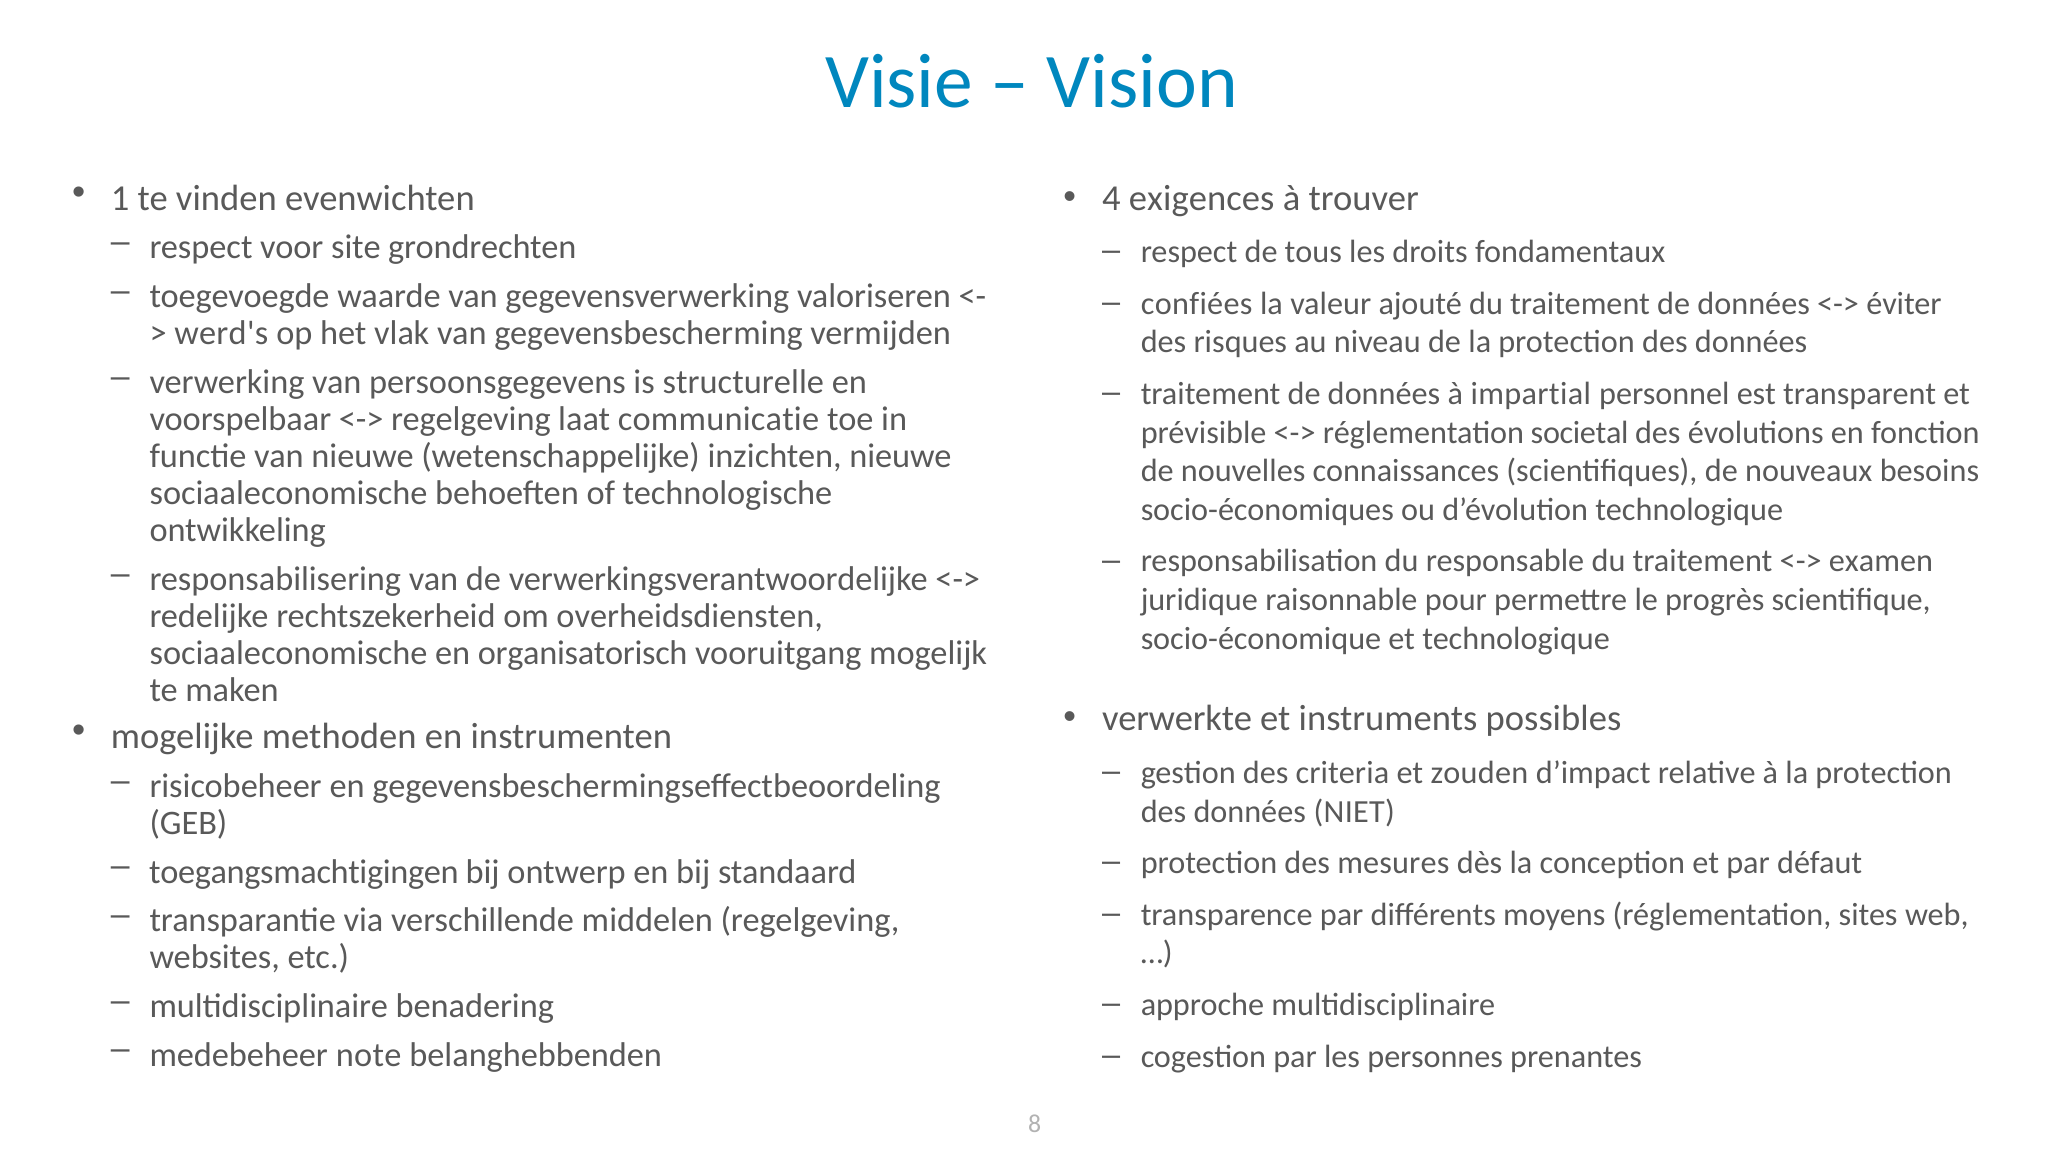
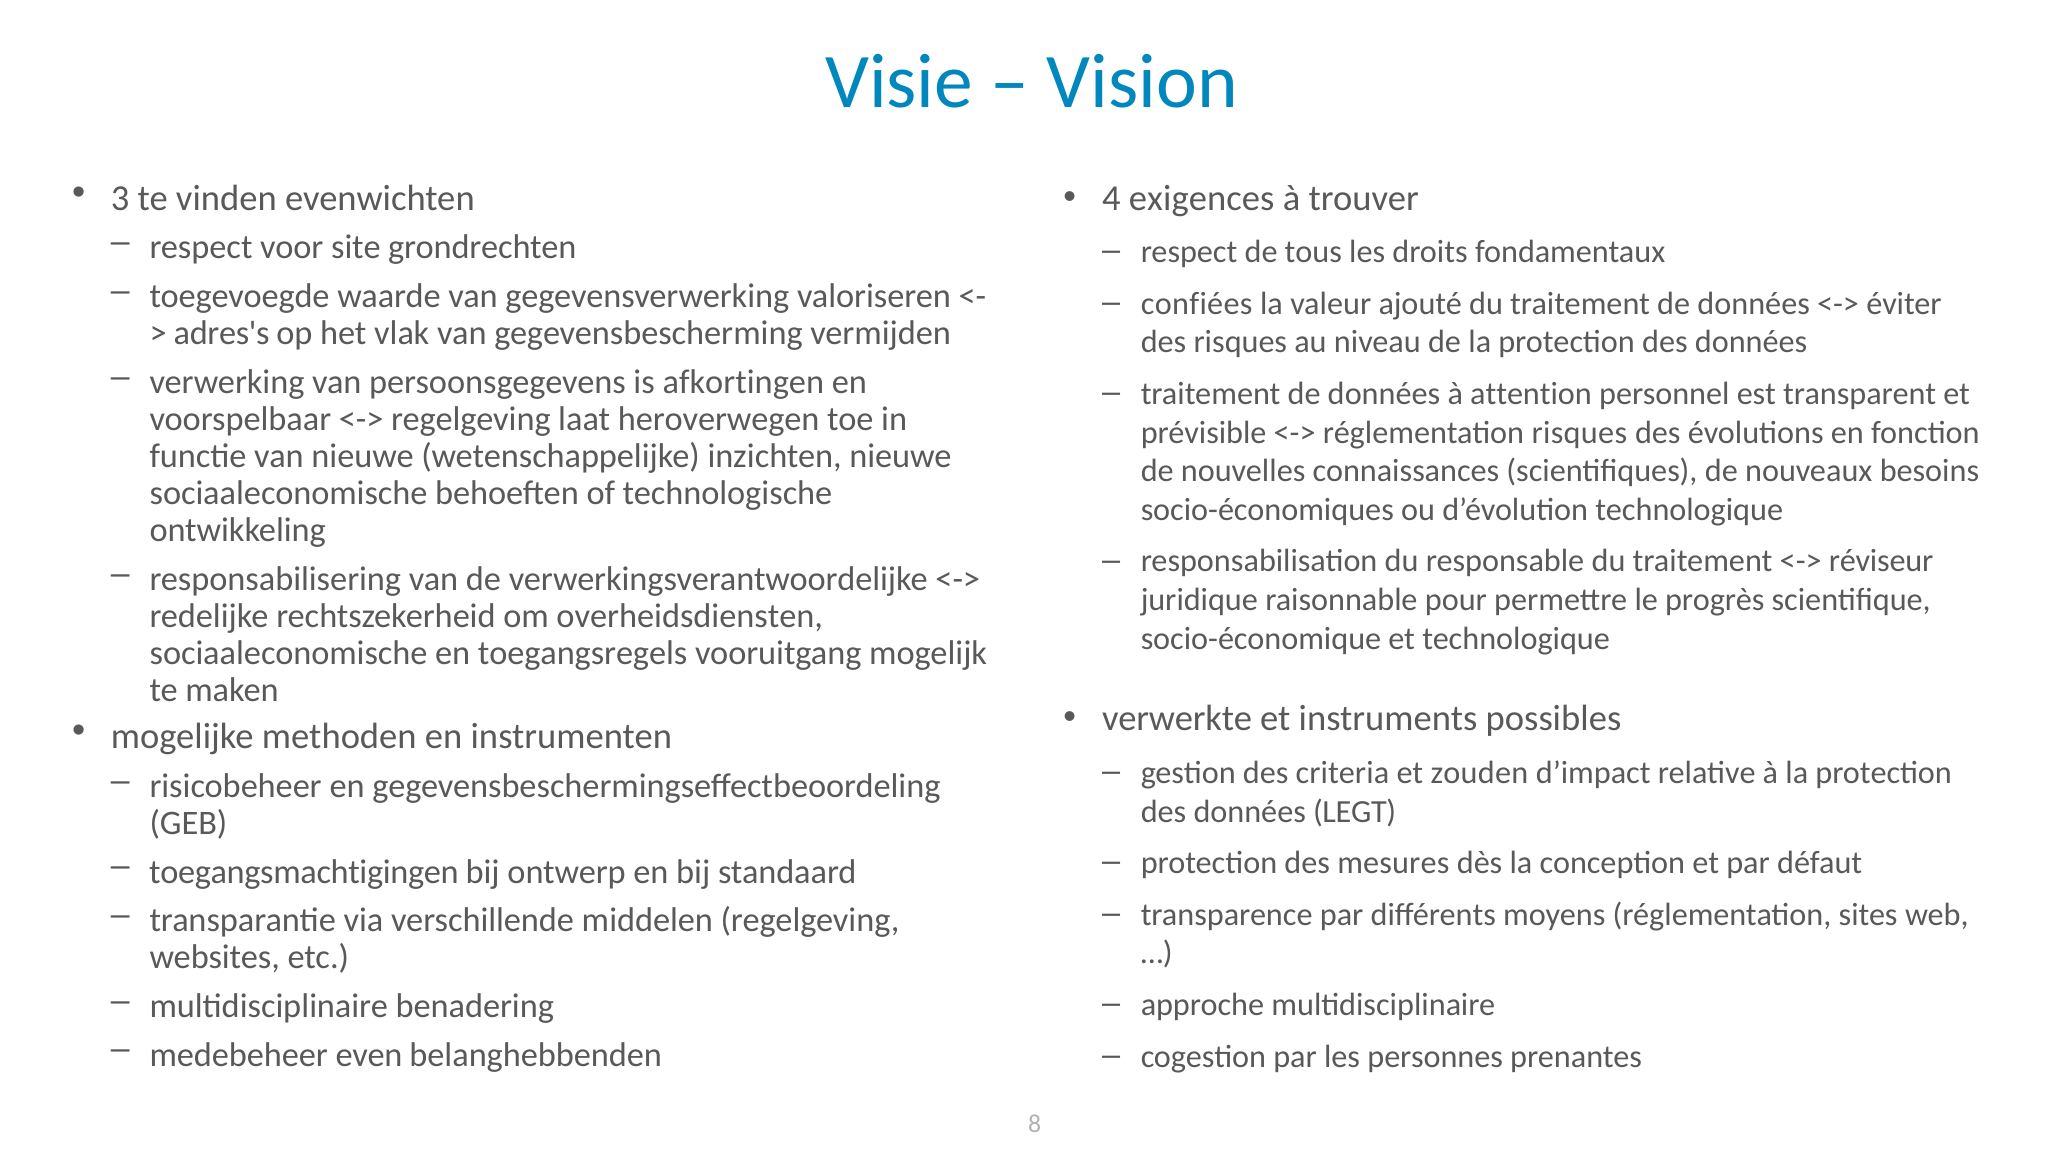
1: 1 -> 3
werd's: werd's -> adres's
structurelle: structurelle -> afkortingen
impartial: impartial -> attention
communicatie: communicatie -> heroverwegen
réglementation societal: societal -> risques
examen: examen -> réviseur
organisatorisch: organisatorisch -> toegangsregels
NIET: NIET -> LEGT
note: note -> even
